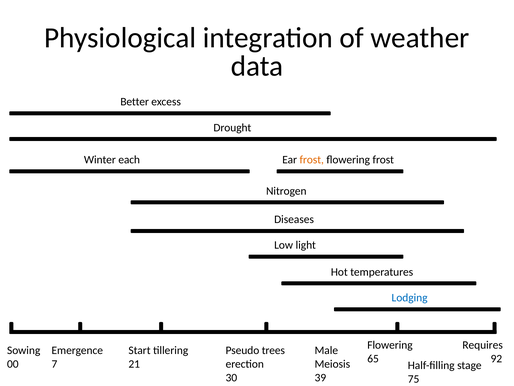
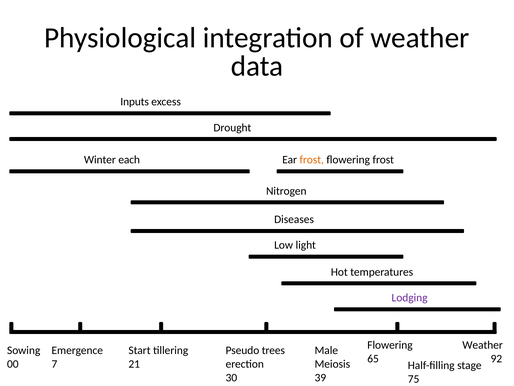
Better: Better -> Inputs
Lodging colour: blue -> purple
Requires at (483, 345): Requires -> Weather
